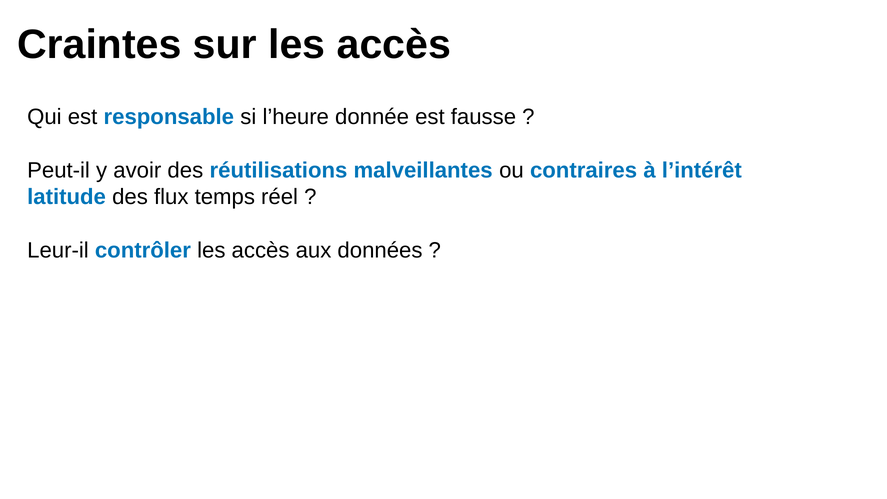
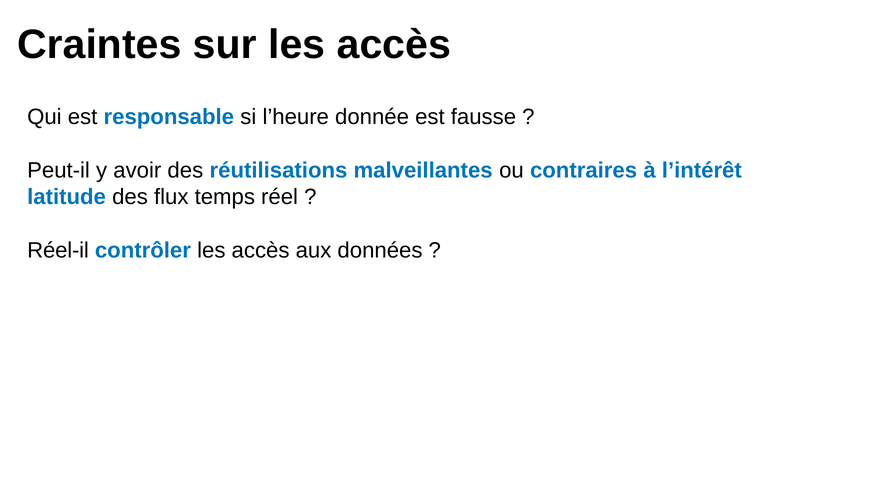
Leur-il: Leur-il -> Réel-il
